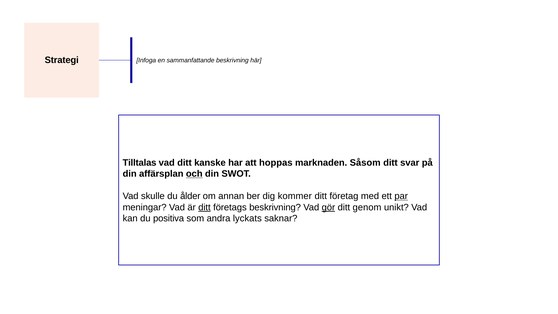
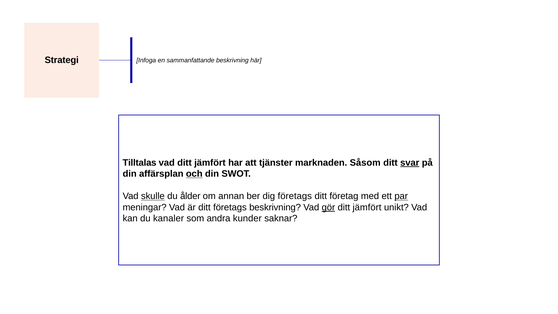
vad ditt kanske: kanske -> jämfört
hoppas: hoppas -> tjänster
svar underline: none -> present
skulle underline: none -> present
dig kommer: kommer -> företags
ditt at (204, 207) underline: present -> none
genom at (367, 207): genom -> jämfört
positiva: positiva -> kanaler
lyckats: lyckats -> kunder
